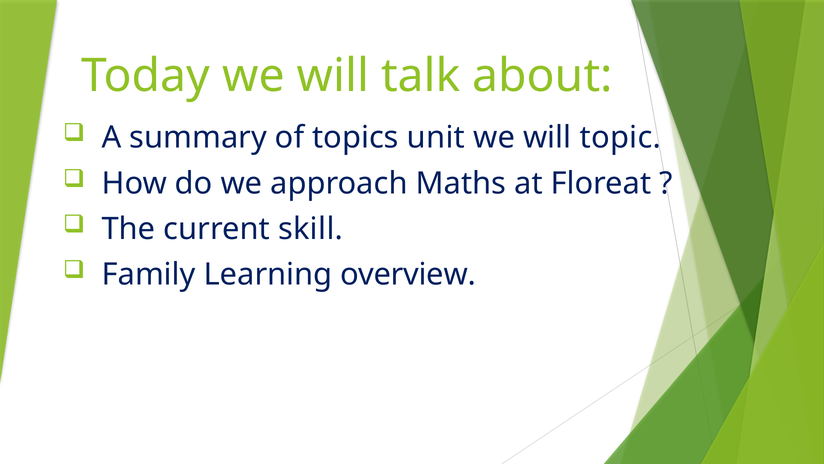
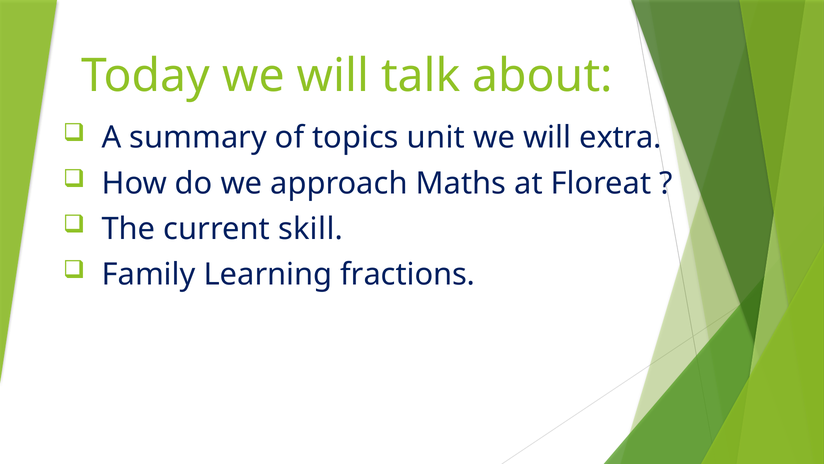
topic: topic -> extra
overview: overview -> fractions
